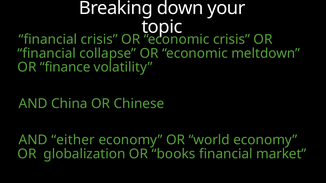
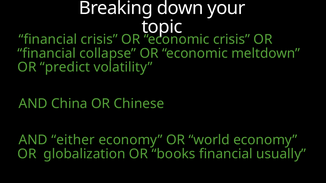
finance: finance -> predict
market: market -> usually
